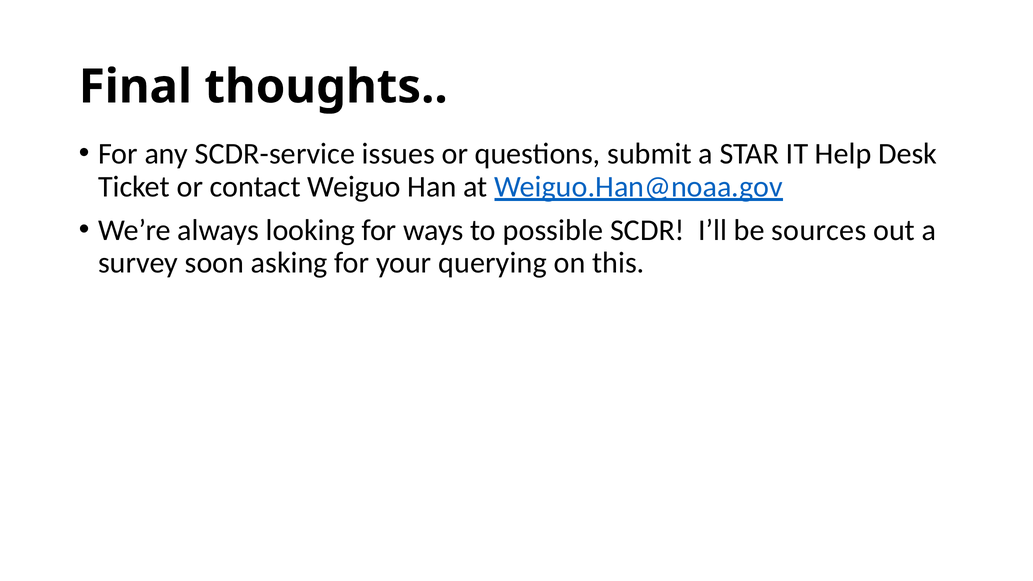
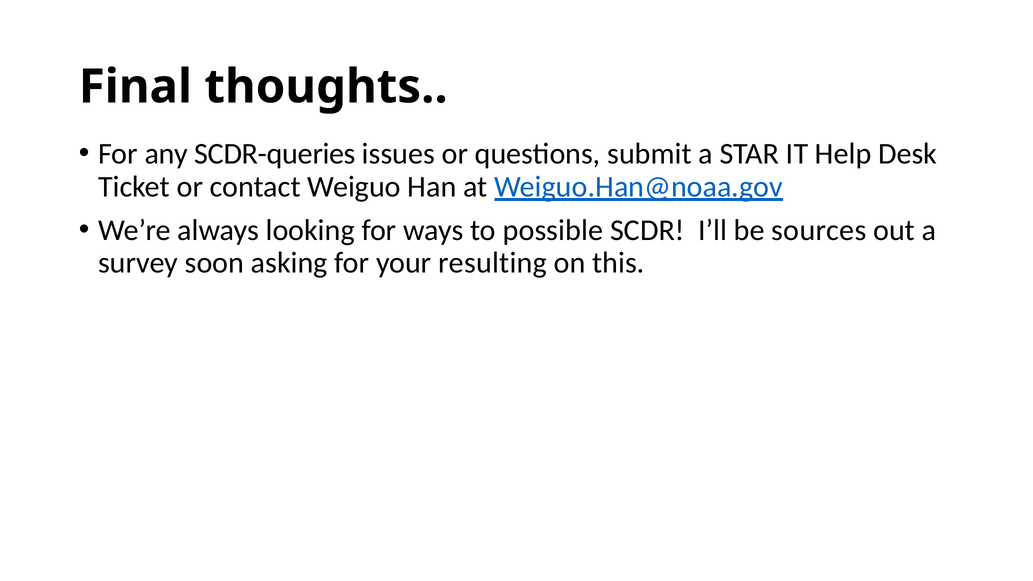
SCDR-service: SCDR-service -> SCDR-queries
querying: querying -> resulting
